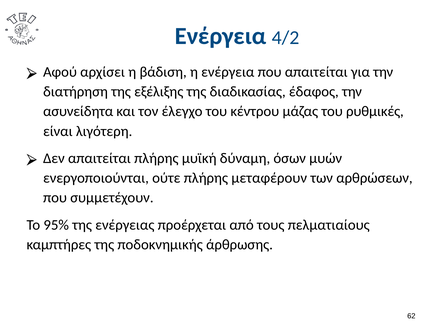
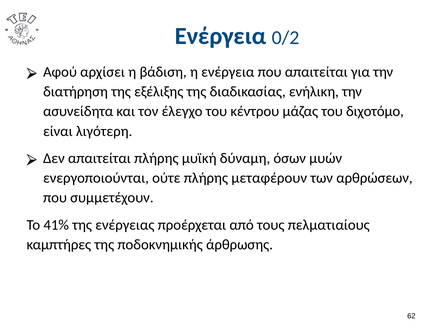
4/2: 4/2 -> 0/2
έδαφος: έδαφος -> ενήλικη
ρυθμικές: ρυθμικές -> διχοτόμο
95%: 95% -> 41%
